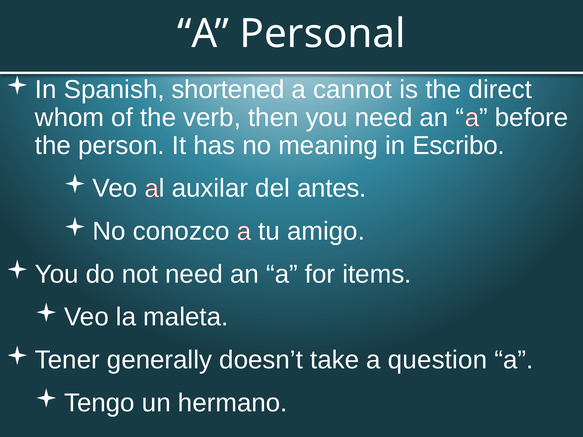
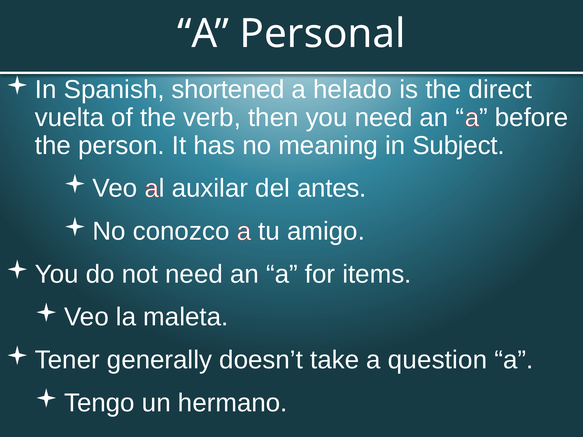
cannot: cannot -> helado
whom: whom -> vuelta
Escribo: Escribo -> Subject
